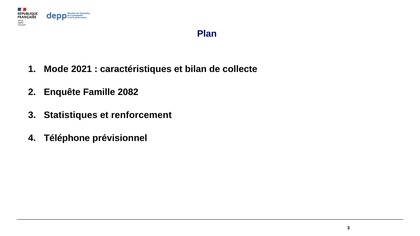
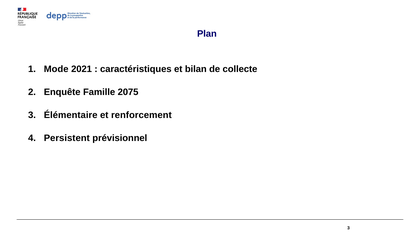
2082: 2082 -> 2075
Statistiques: Statistiques -> Élémentaire
Téléphone: Téléphone -> Persistent
